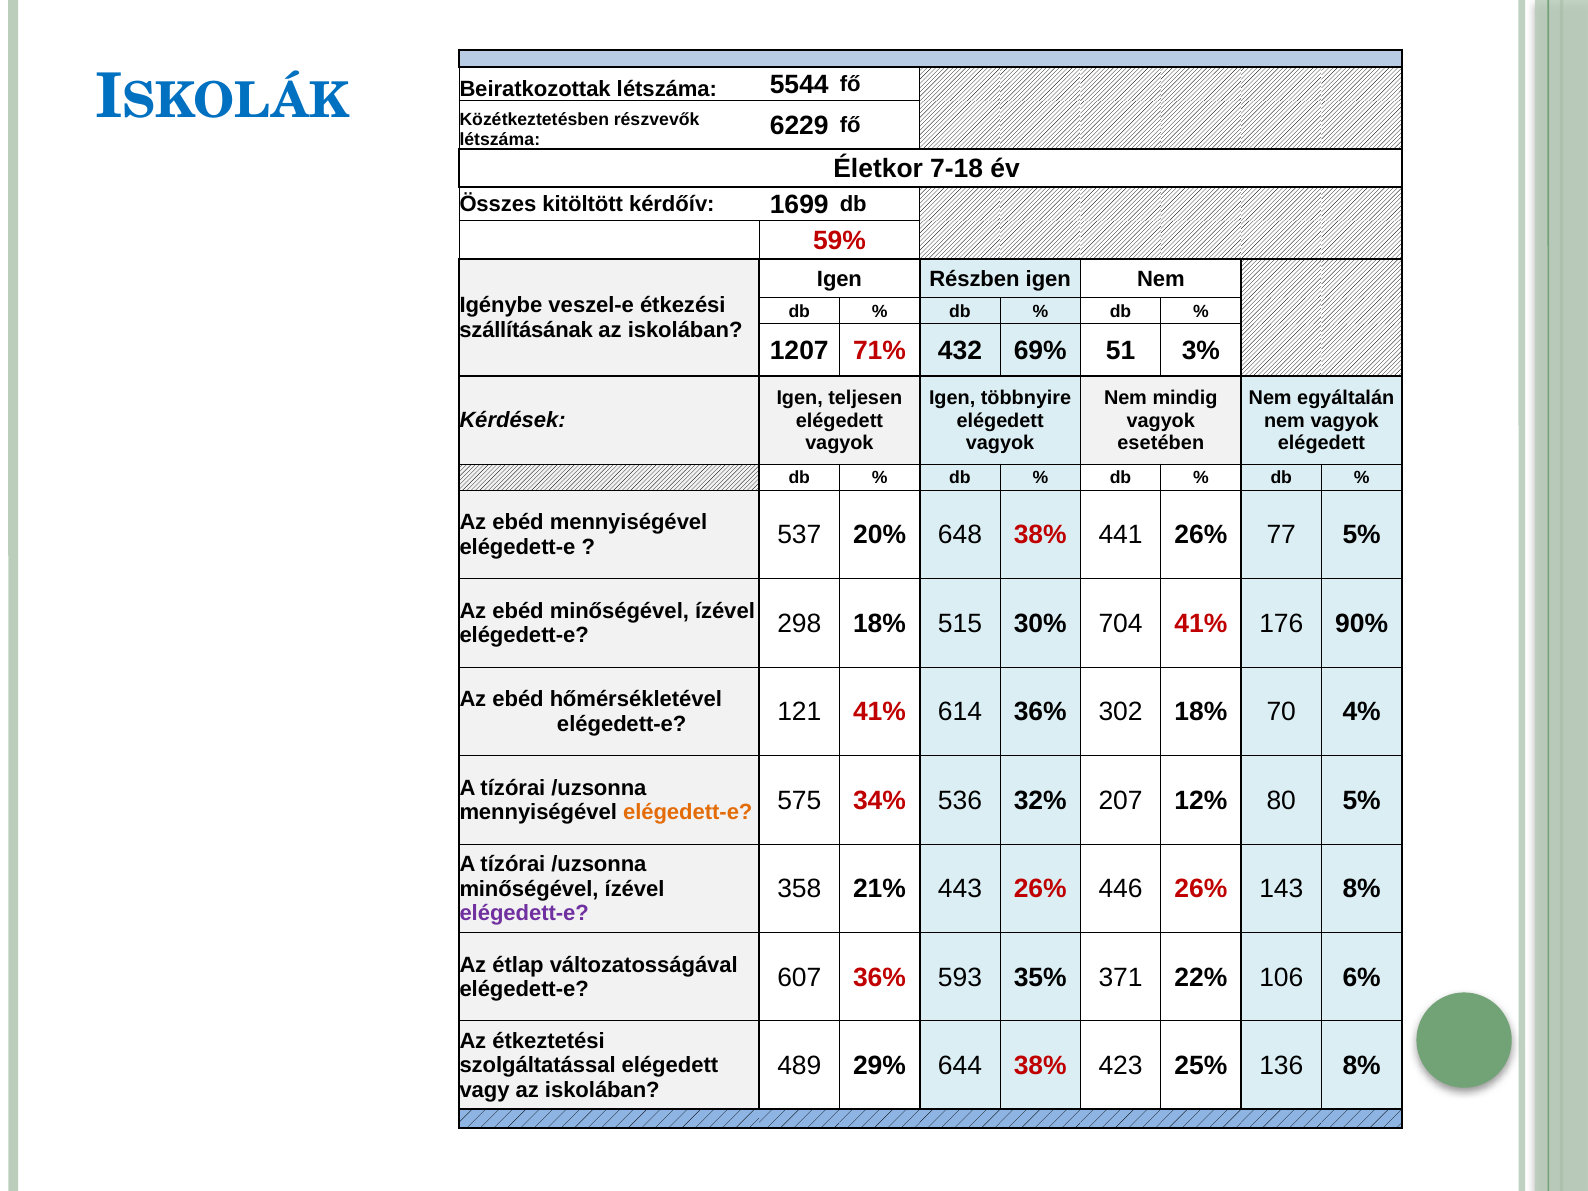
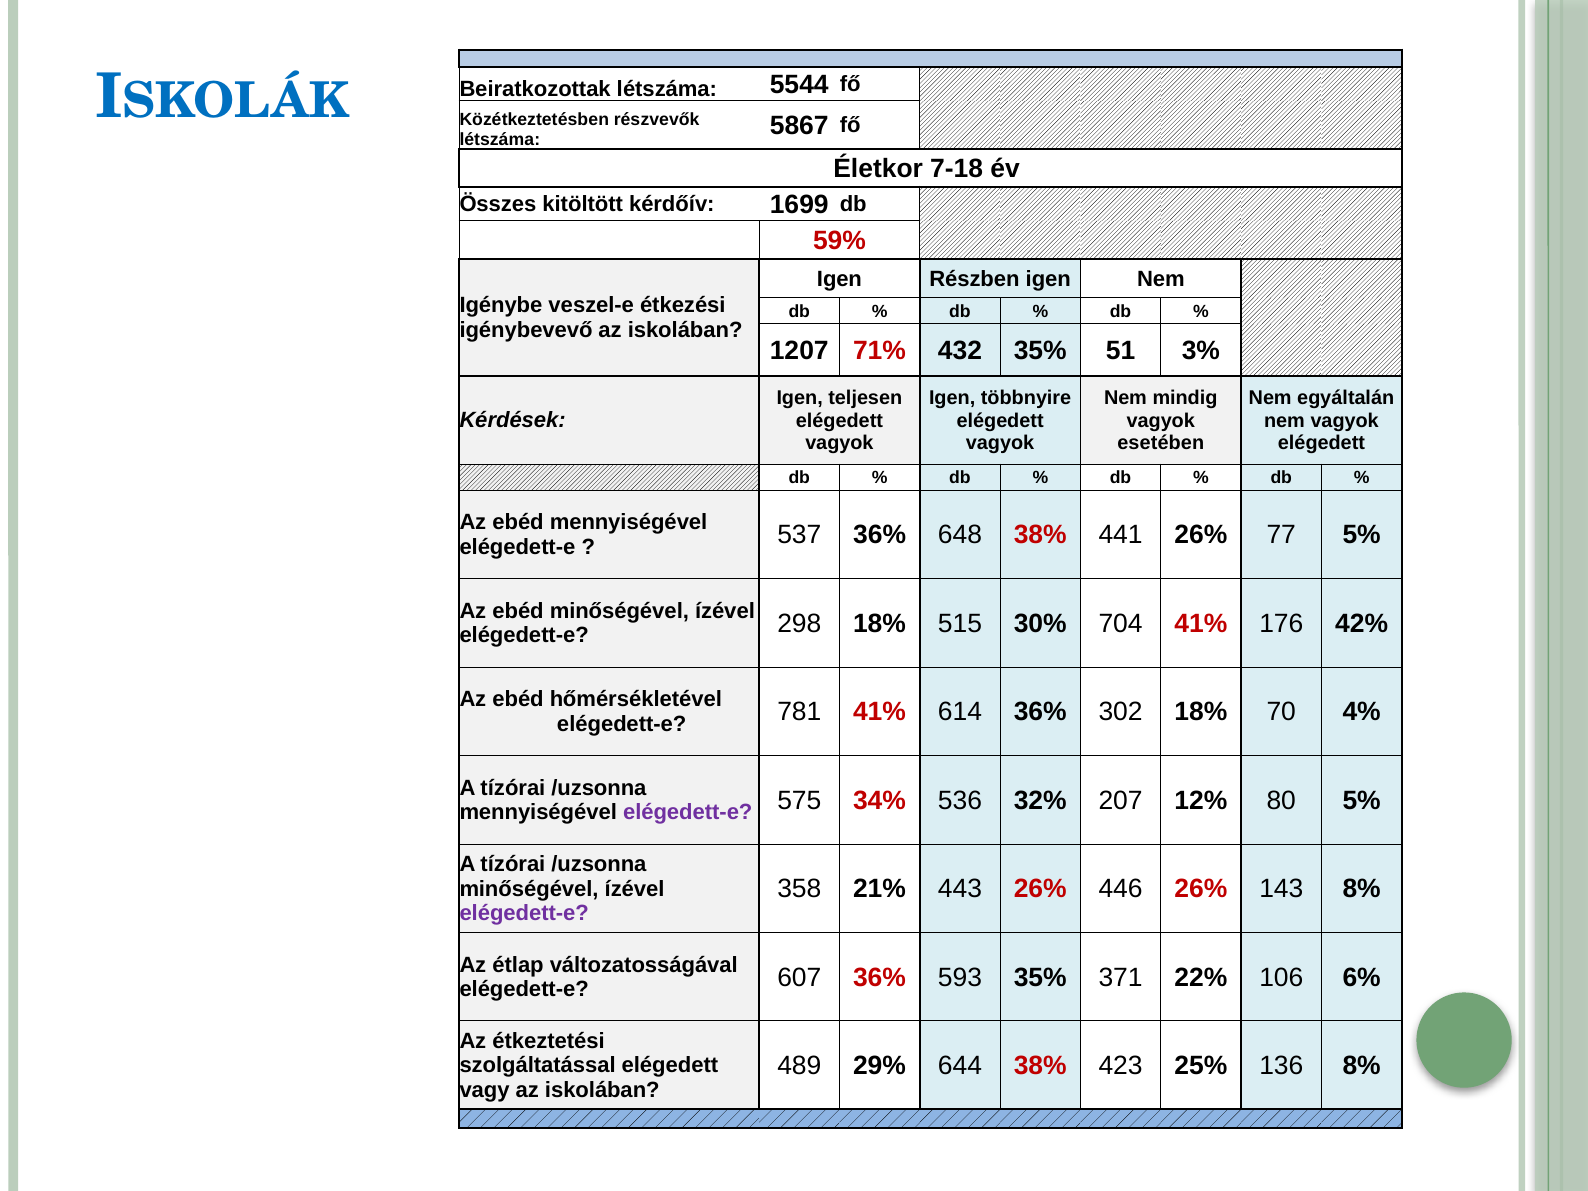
6229: 6229 -> 5867
szállításának: szállításának -> igénybevevő
432 69%: 69% -> 35%
537 20%: 20% -> 36%
90%: 90% -> 42%
121: 121 -> 781
elégedett-e at (688, 813) colour: orange -> purple
